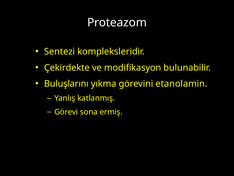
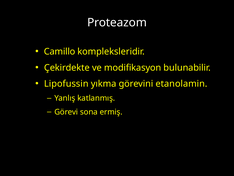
Sentezi: Sentezi -> Camillo
Buluşlarını: Buluşlarını -> Lipofussin
